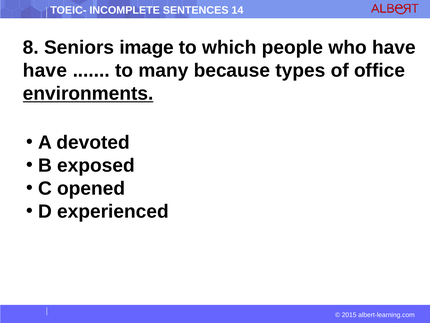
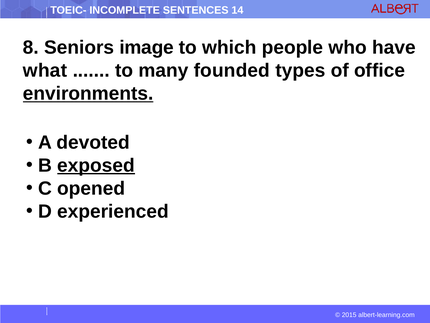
have at (45, 70): have -> what
because: because -> founded
exposed underline: none -> present
